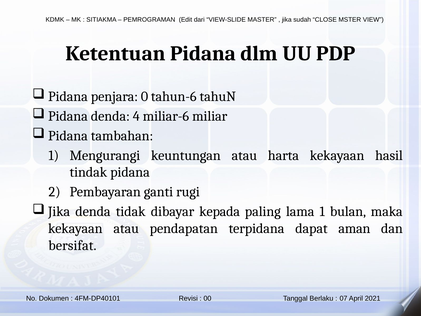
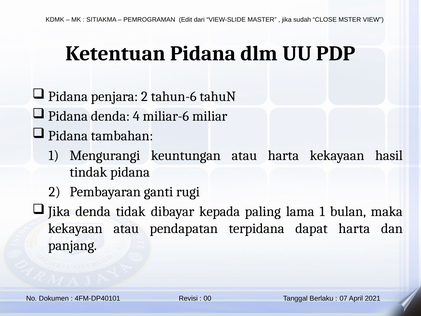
penjara 0: 0 -> 2
dapat aman: aman -> harta
bersifat: bersifat -> panjang
